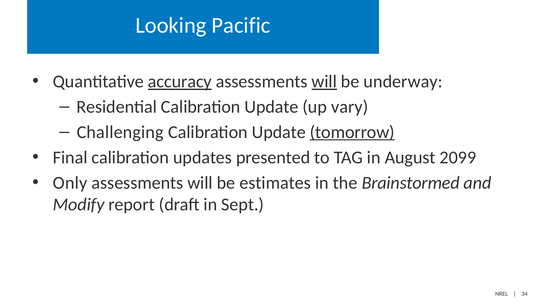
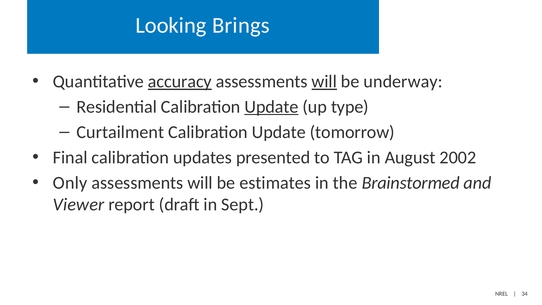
Pacific: Pacific -> Brings
Update at (271, 107) underline: none -> present
vary: vary -> type
Challenging: Challenging -> Curtailment
tomorrow underline: present -> none
2099: 2099 -> 2002
Modify: Modify -> Viewer
